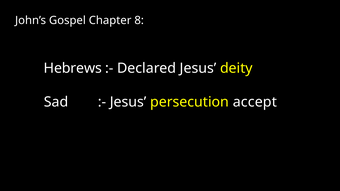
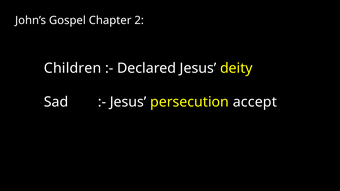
8: 8 -> 2
Hebrews: Hebrews -> Children
